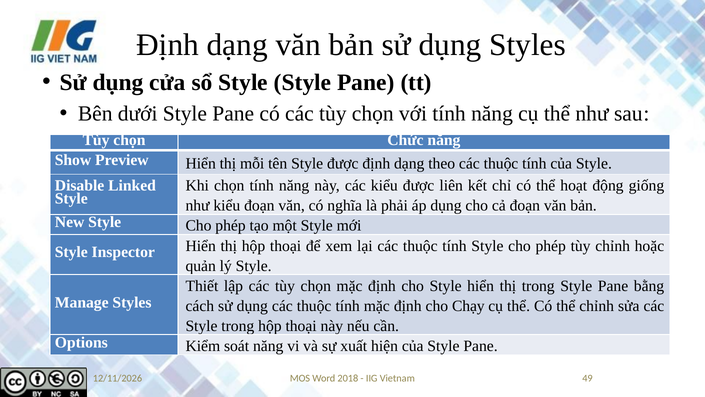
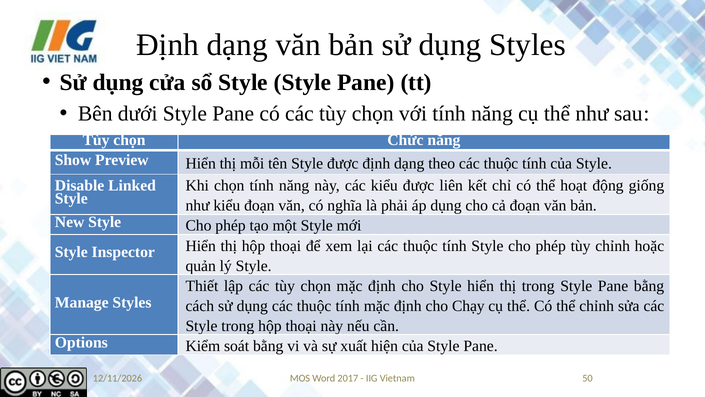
soát năng: năng -> bằng
2018: 2018 -> 2017
49: 49 -> 50
